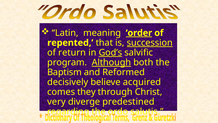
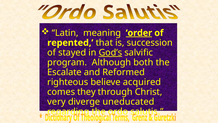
succession underline: present -> none
return: return -> stayed
Although underline: present -> none
Baptism: Baptism -> Escalate
decisively: decisively -> righteous
predestined: predestined -> uneducated
